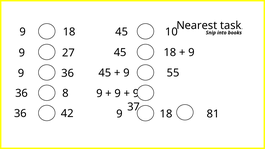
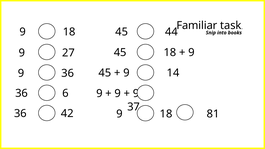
Nearest: Nearest -> Familiar
10: 10 -> 44
55: 55 -> 14
8: 8 -> 6
